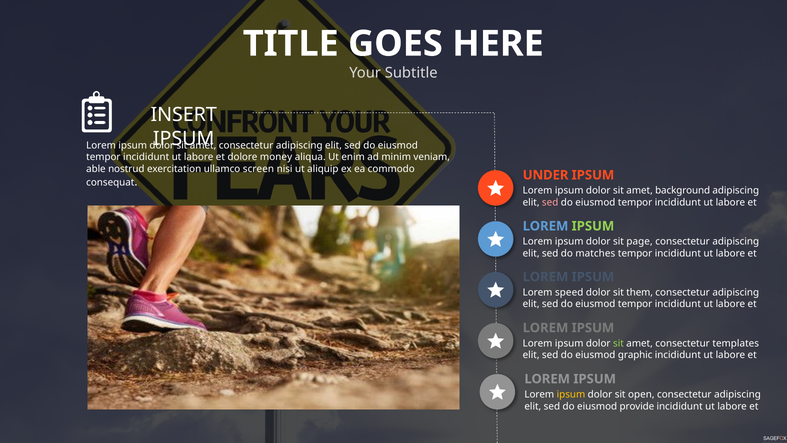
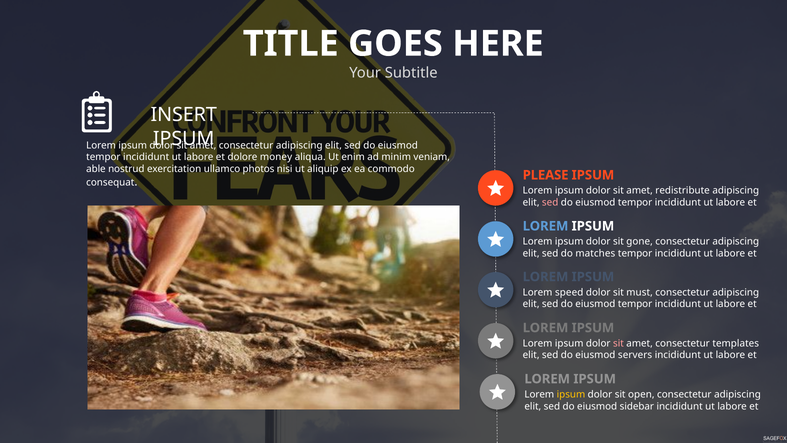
screen: screen -> photos
UNDER: UNDER -> PLEASE
background: background -> redistribute
IPSUM at (593, 226) colour: light green -> white
page: page -> gone
them: them -> must
sit at (618, 343) colour: light green -> pink
graphic: graphic -> servers
provide: provide -> sidebar
